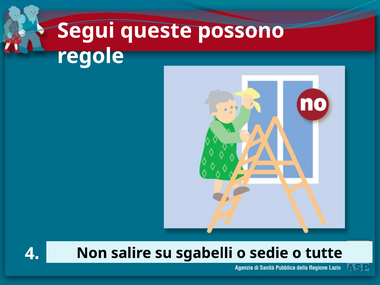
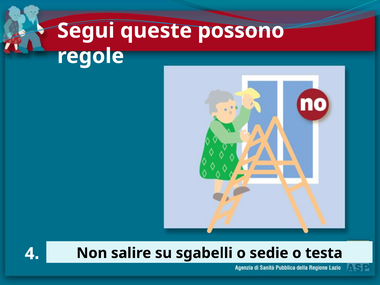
tutte: tutte -> testa
